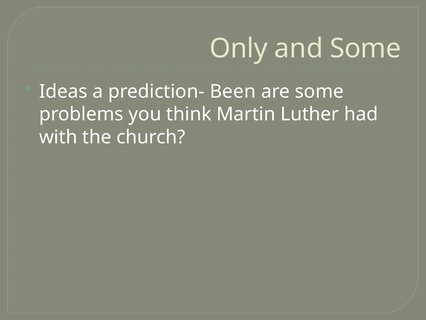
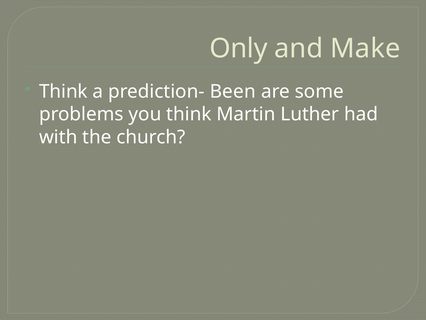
and Some: Some -> Make
Ideas at (63, 91): Ideas -> Think
